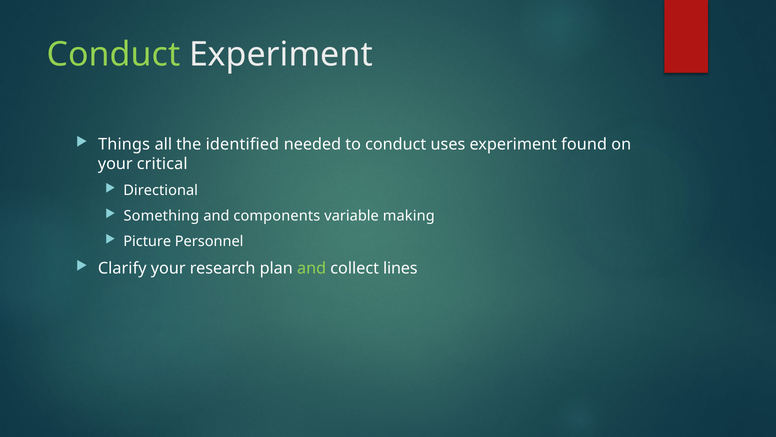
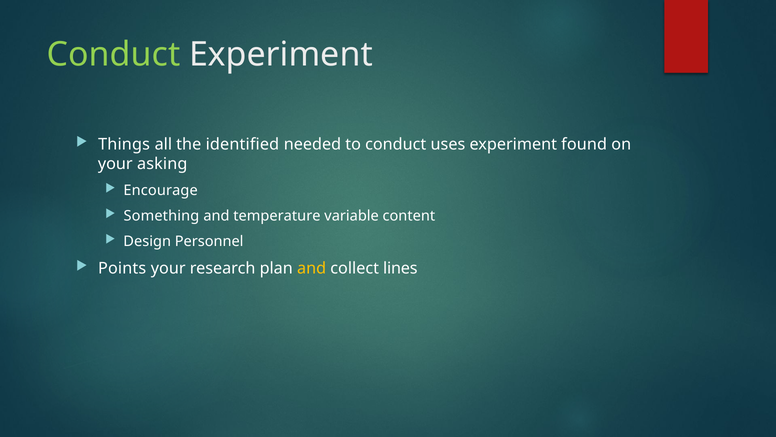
critical: critical -> asking
Directional: Directional -> Encourage
components: components -> temperature
making: making -> content
Picture: Picture -> Design
Clarify: Clarify -> Points
and at (312, 268) colour: light green -> yellow
